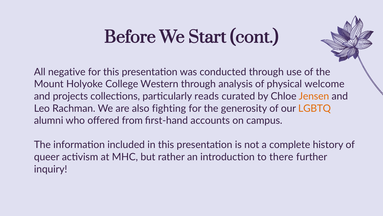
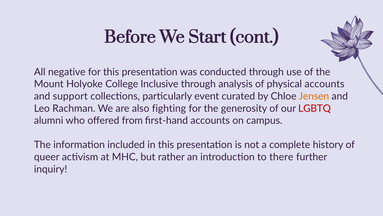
Western: Western -> Inclusive
physical welcome: welcome -> accounts
projects: projects -> support
reads: reads -> event
LGBTQ colour: orange -> red
